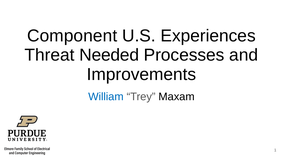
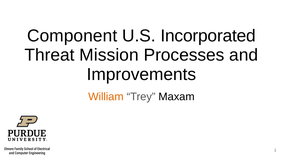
Experiences: Experiences -> Incorporated
Needed: Needed -> Mission
William colour: blue -> orange
